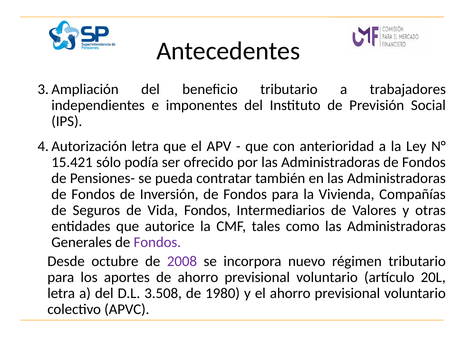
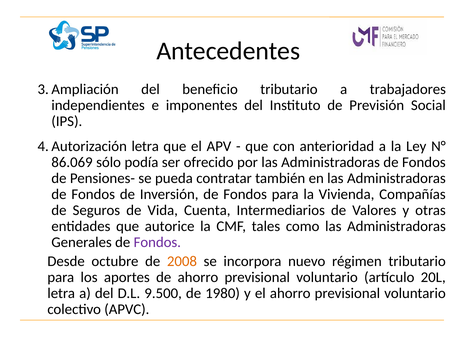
15.421: 15.421 -> 86.069
Vida Fondos: Fondos -> Cuenta
2008 colour: purple -> orange
3.508: 3.508 -> 9.500
